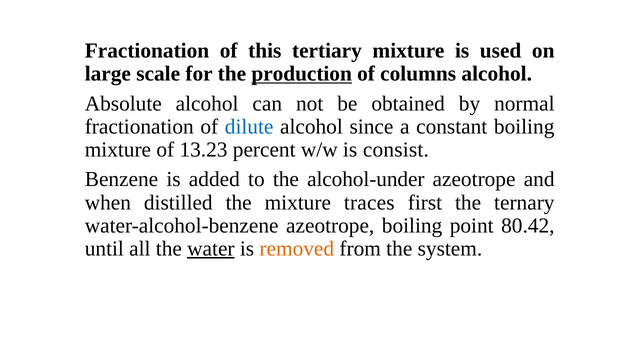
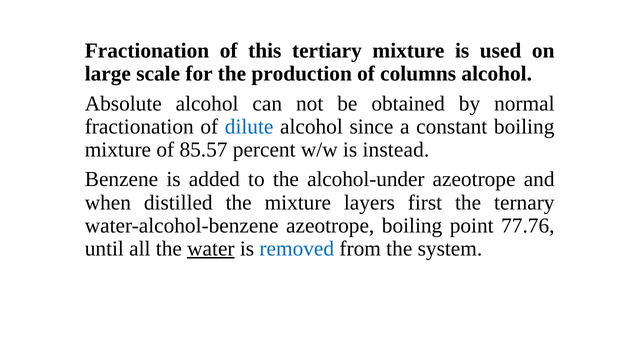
production underline: present -> none
13.23: 13.23 -> 85.57
consist: consist -> instead
traces: traces -> layers
80.42: 80.42 -> 77.76
removed colour: orange -> blue
